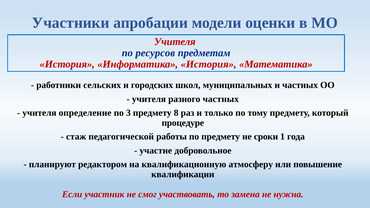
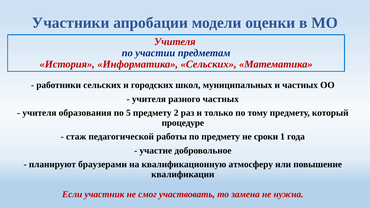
ресурсов: ресурсов -> участии
Информатика История: История -> Сельских
определение: определение -> образования
3: 3 -> 5
8: 8 -> 2
редактором: редактором -> браузерами
